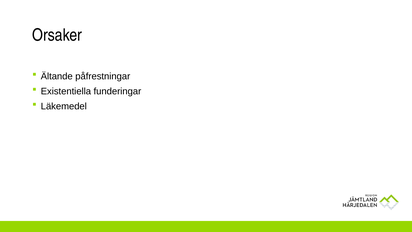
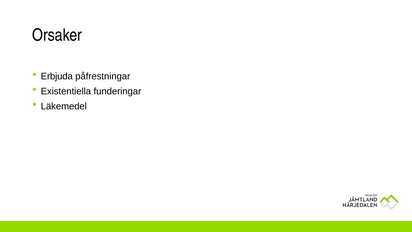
Ältande: Ältande -> Erbjuda
